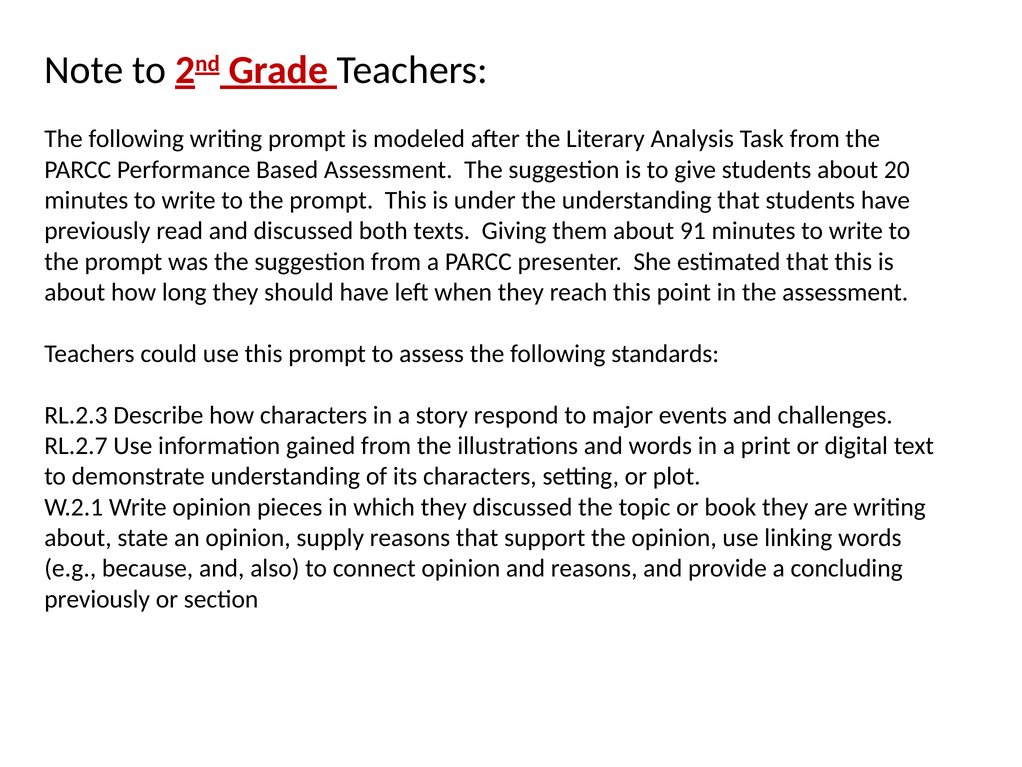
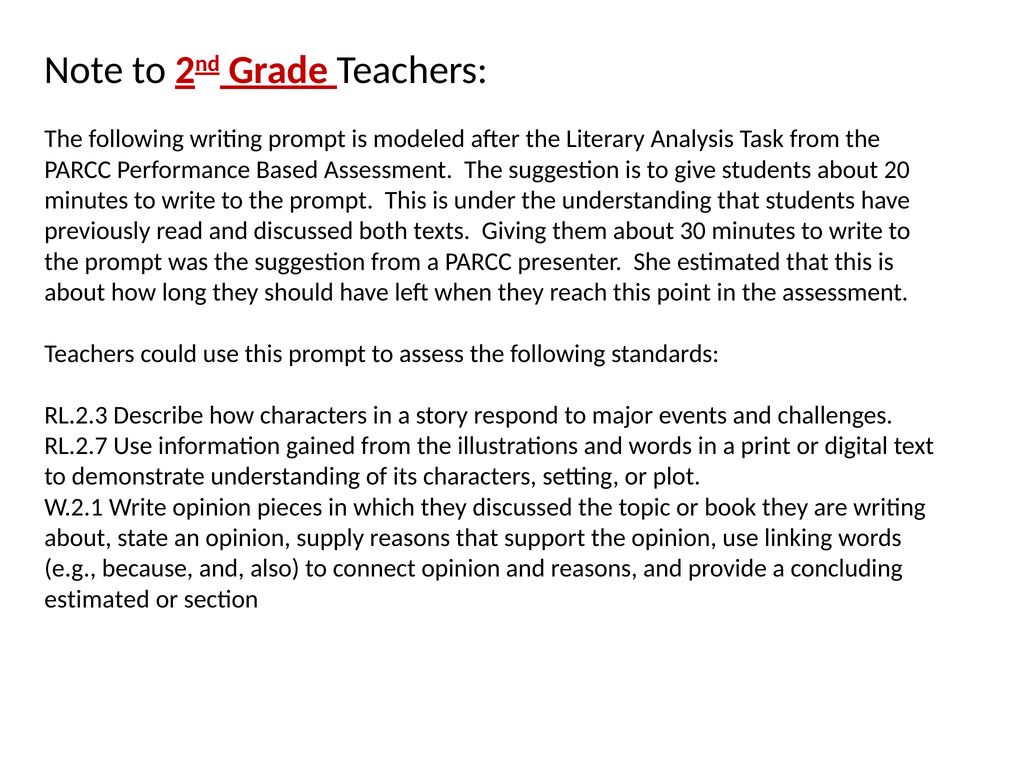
91: 91 -> 30
previously at (97, 599): previously -> estimated
